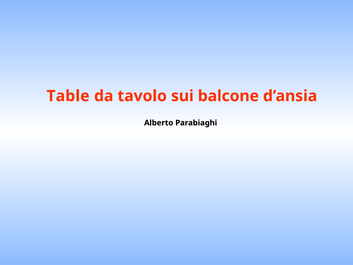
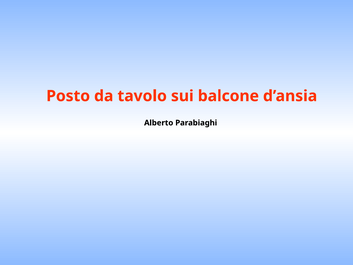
Table: Table -> Posto
